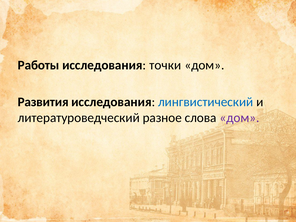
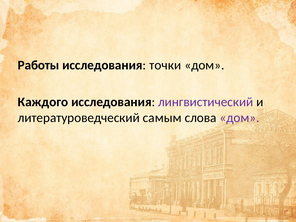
Развития: Развития -> Каждого
лингвистический colour: blue -> purple
разное: разное -> самым
